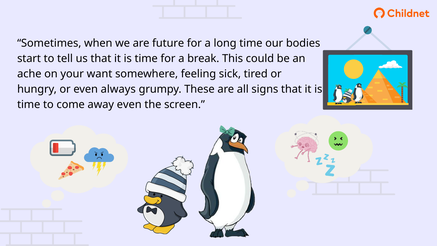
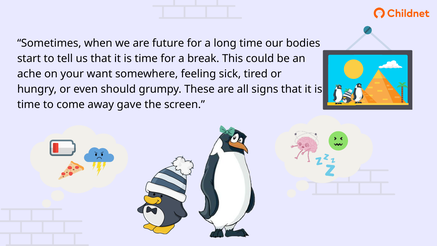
always: always -> should
away even: even -> gave
